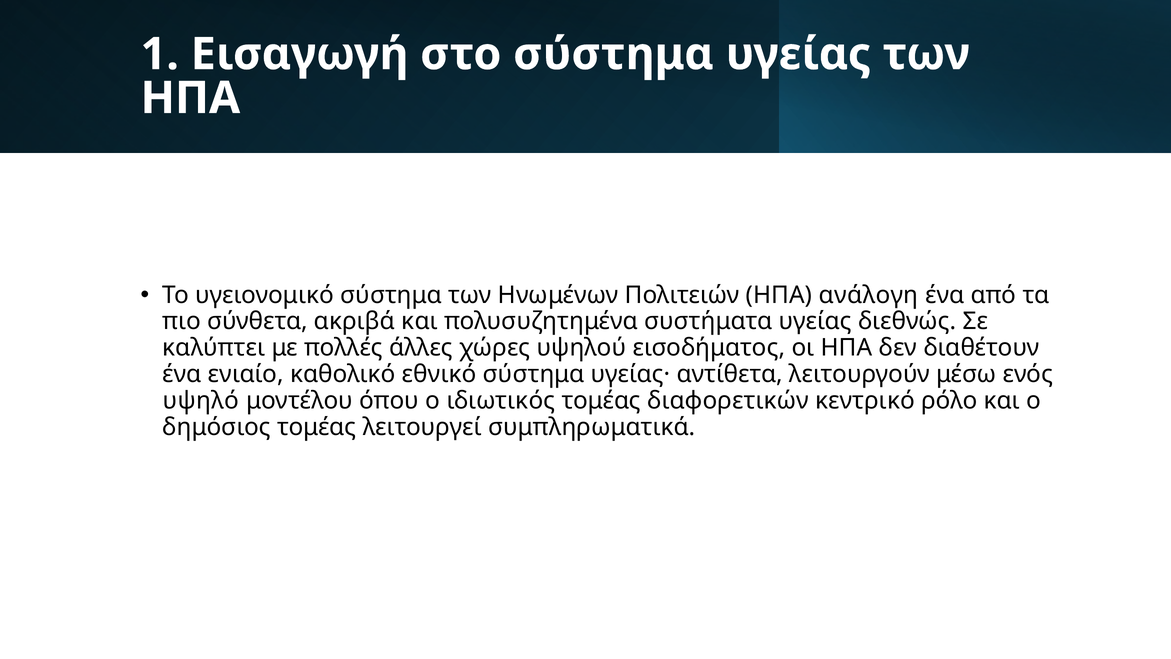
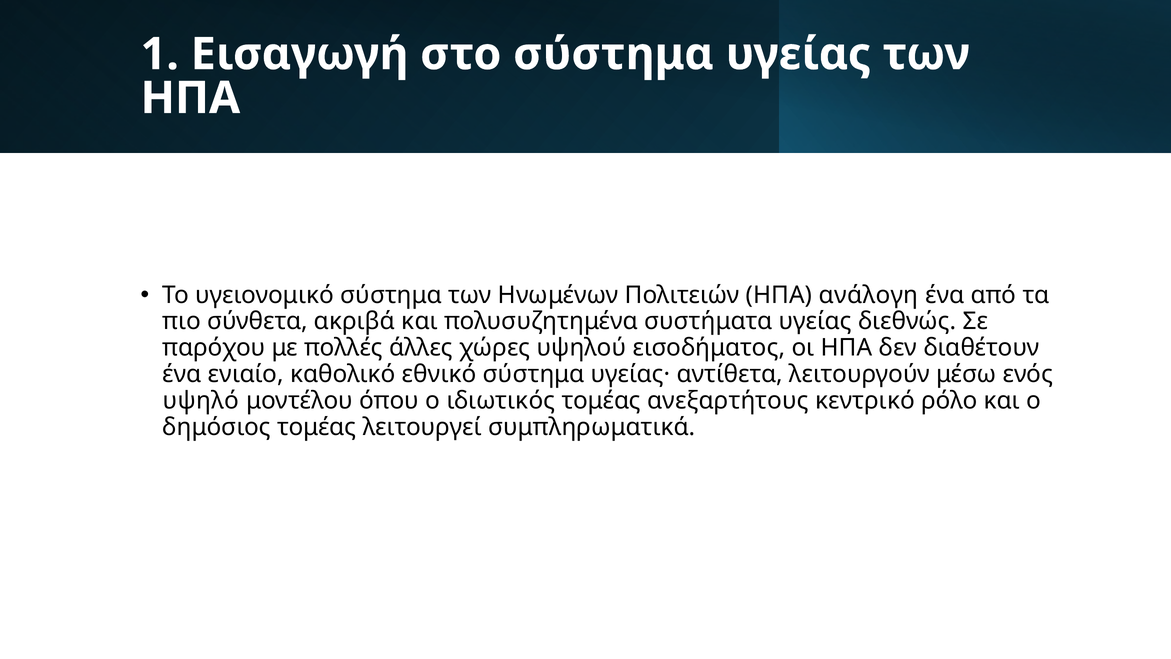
καλύπτει: καλύπτει -> παρόχου
διαφορετικών: διαφορετικών -> ανεξαρτήτους
